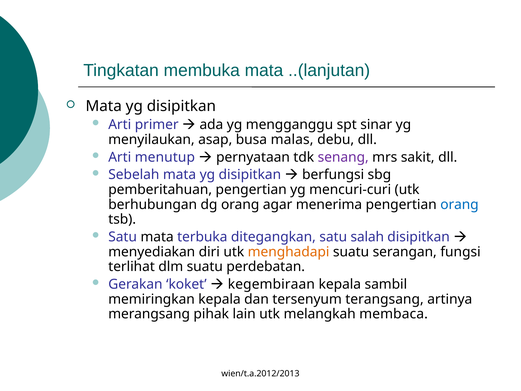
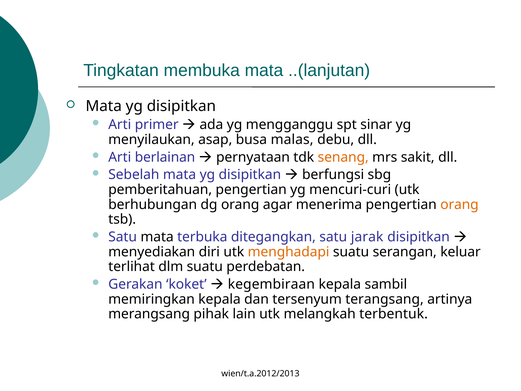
menutup: menutup -> berlainan
senang colour: purple -> orange
orang at (459, 204) colour: blue -> orange
salah: salah -> jarak
fungsi: fungsi -> keluar
membaca: membaca -> terbentuk
